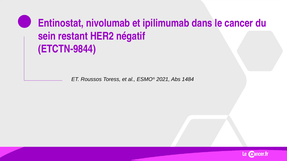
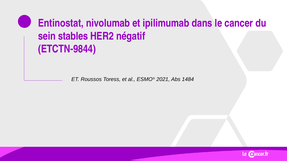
restant: restant -> stables
